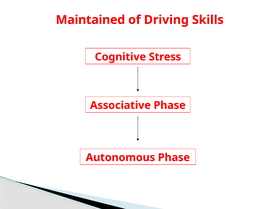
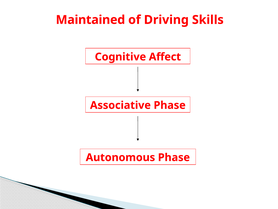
Stress: Stress -> Affect
